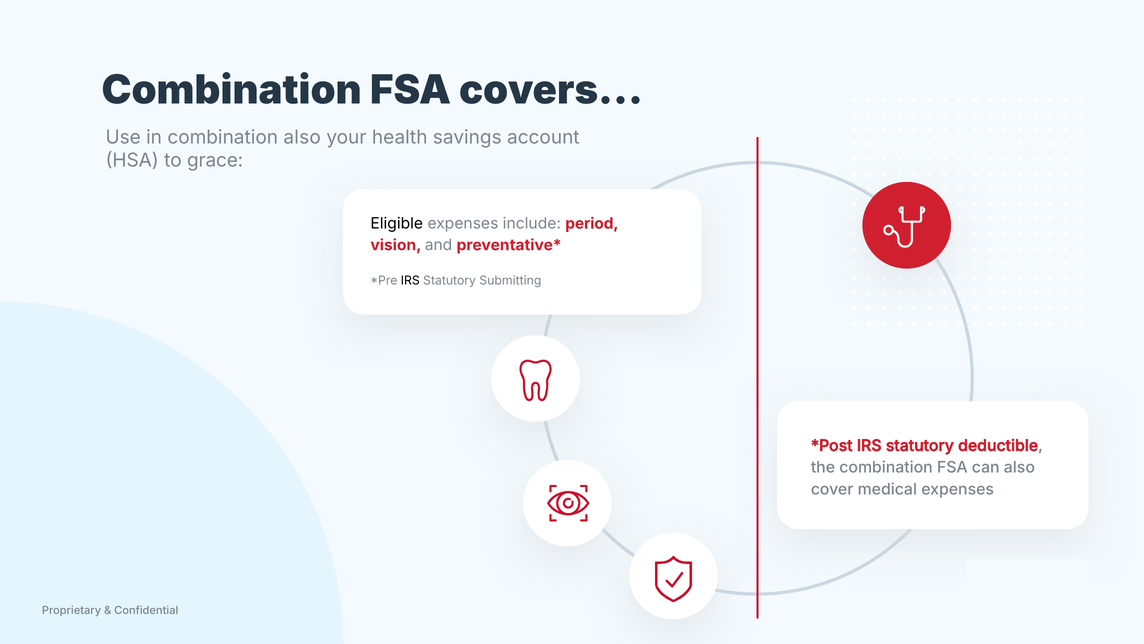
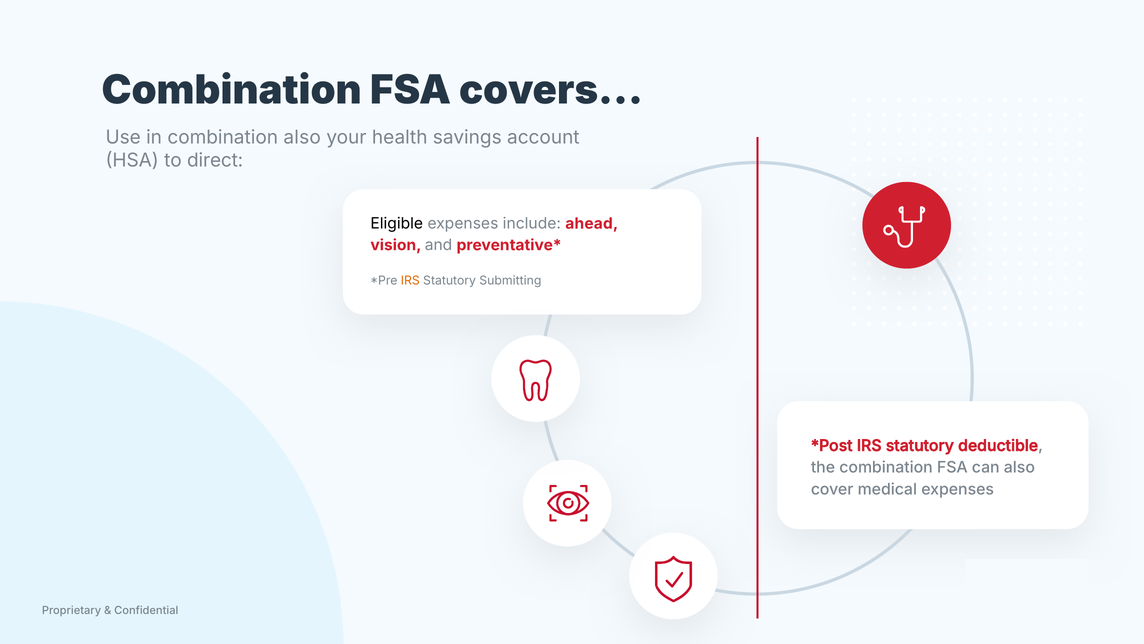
grace: grace -> direct
period: period -> ahead
IRS at (410, 281) colour: black -> orange
